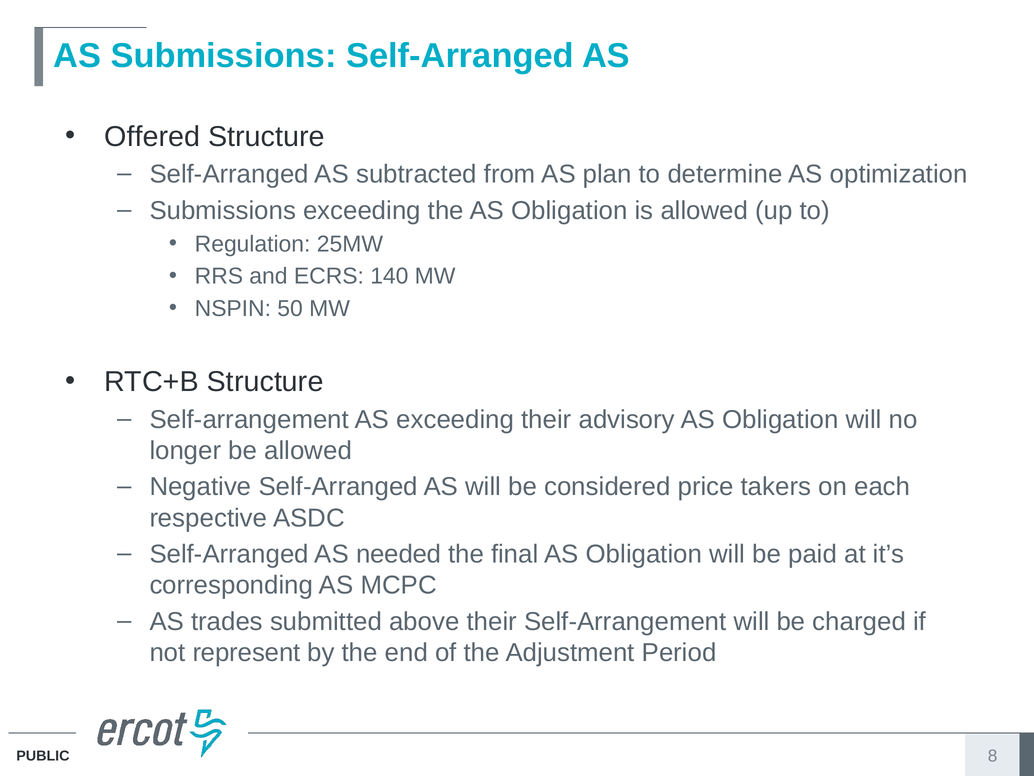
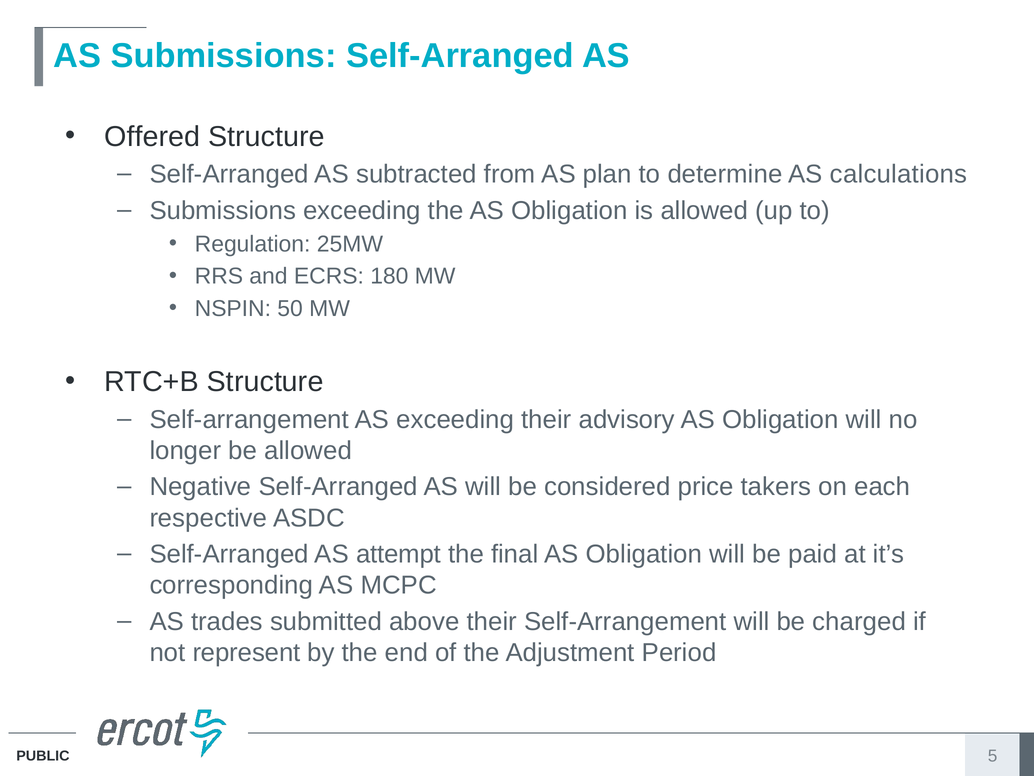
optimization: optimization -> calculations
140: 140 -> 180
needed: needed -> attempt
8: 8 -> 5
